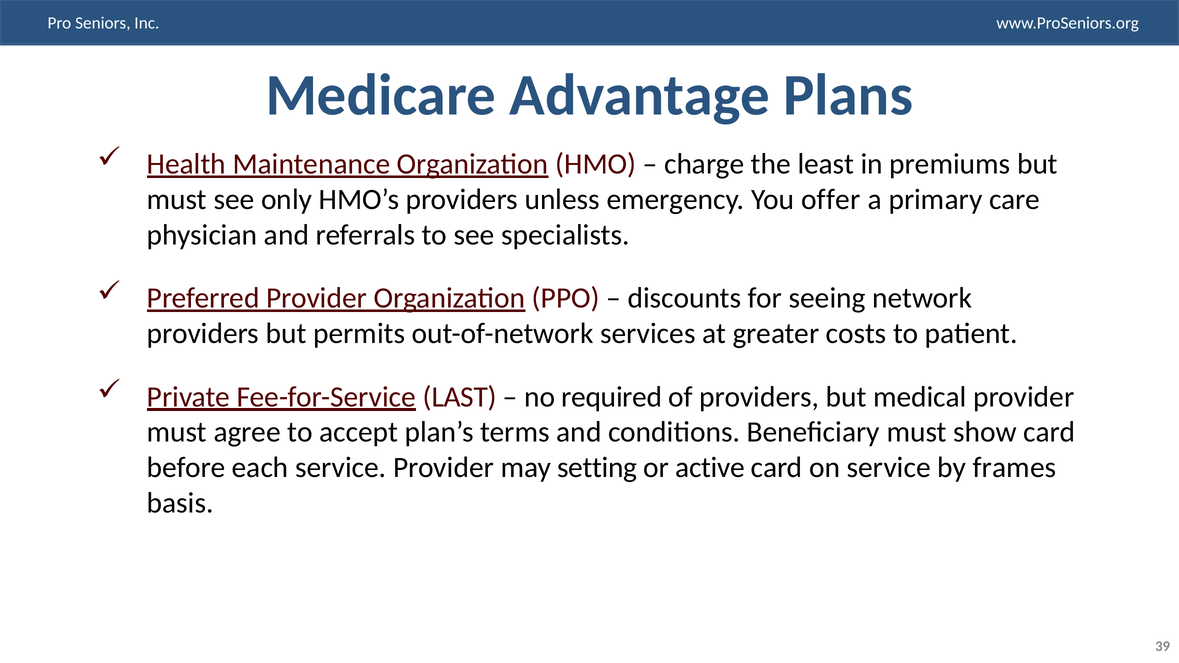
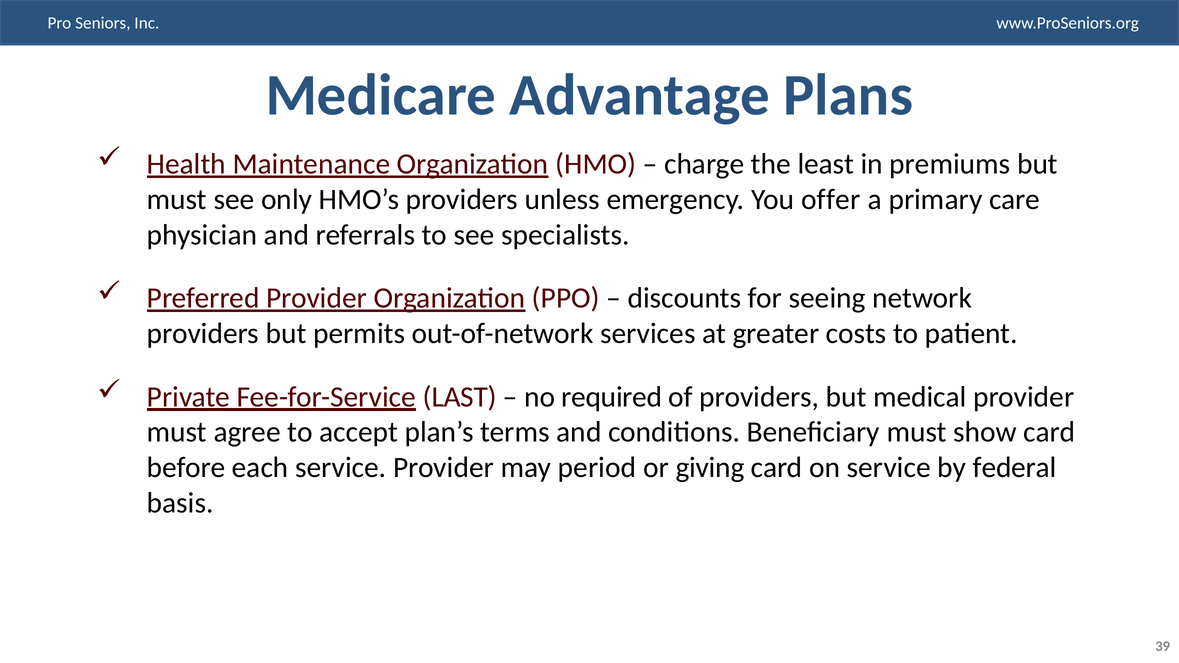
setting: setting -> period
active: active -> giving
frames: frames -> federal
